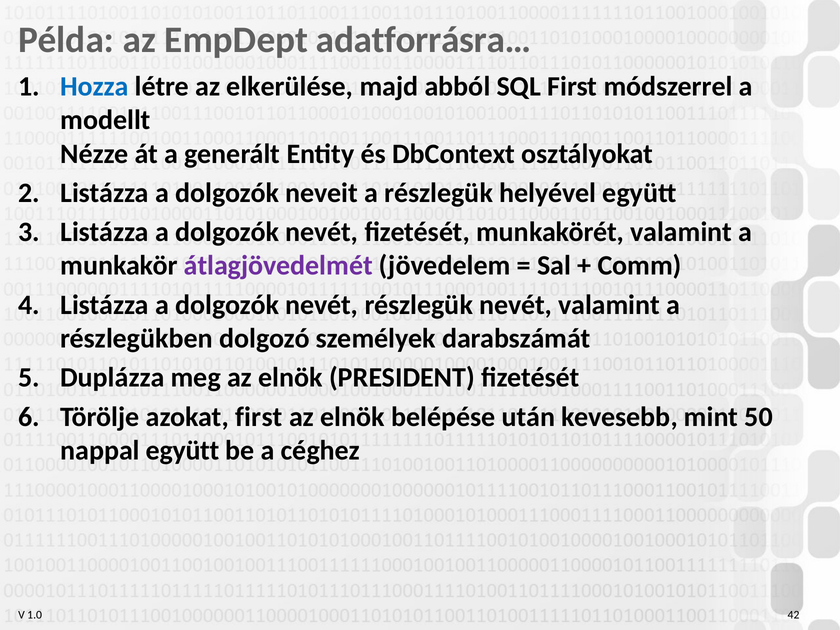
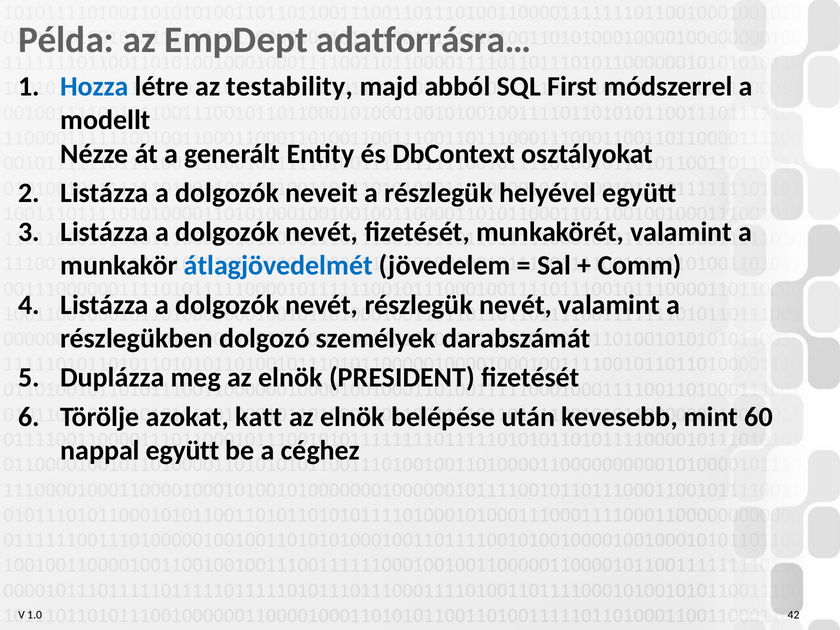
elkerülése: elkerülése -> testability
átlagjövedelmét colour: purple -> blue
azokat first: first -> katt
50: 50 -> 60
